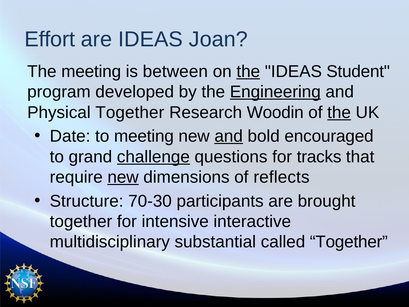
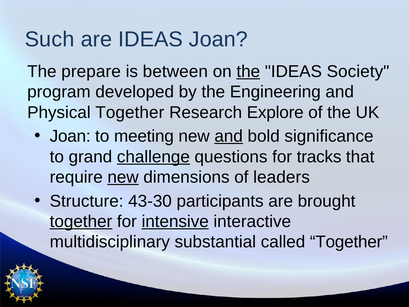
Effort: Effort -> Such
The meeting: meeting -> prepare
Student: Student -> Society
Engineering underline: present -> none
Woodin: Woodin -> Explore
the at (339, 112) underline: present -> none
Date at (70, 136): Date -> Joan
encouraged: encouraged -> significance
reflects: reflects -> leaders
70-30: 70-30 -> 43-30
together at (81, 221) underline: none -> present
intensive underline: none -> present
